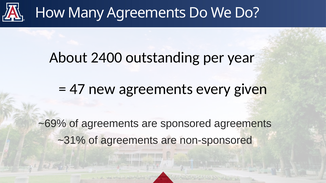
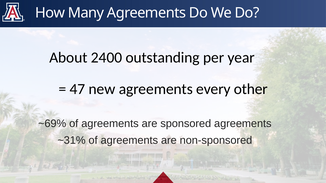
given: given -> other
